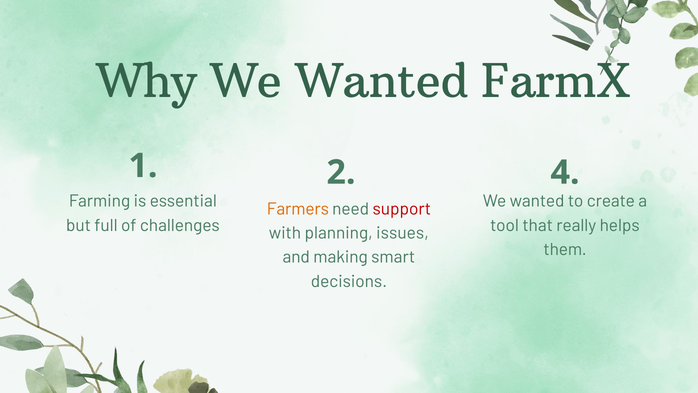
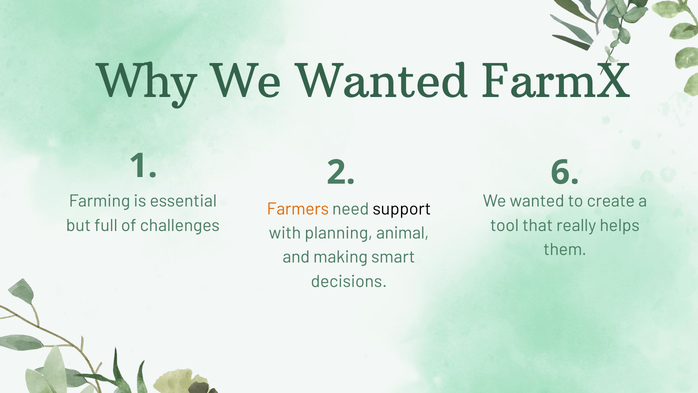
4: 4 -> 6
support colour: red -> black
issues: issues -> animal
